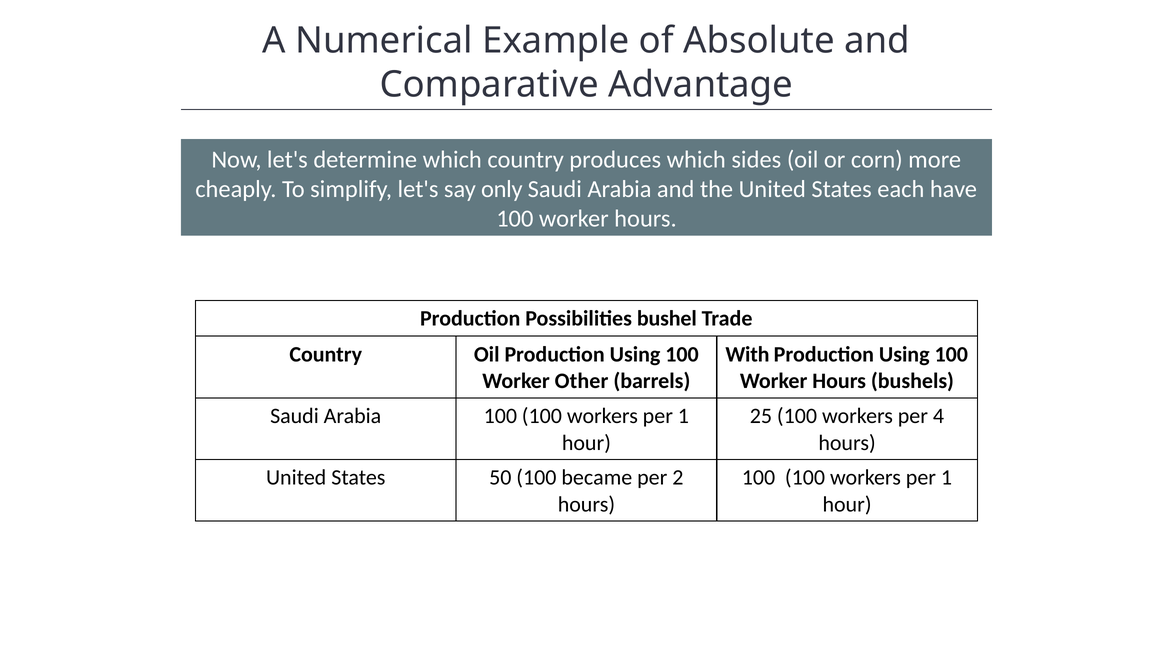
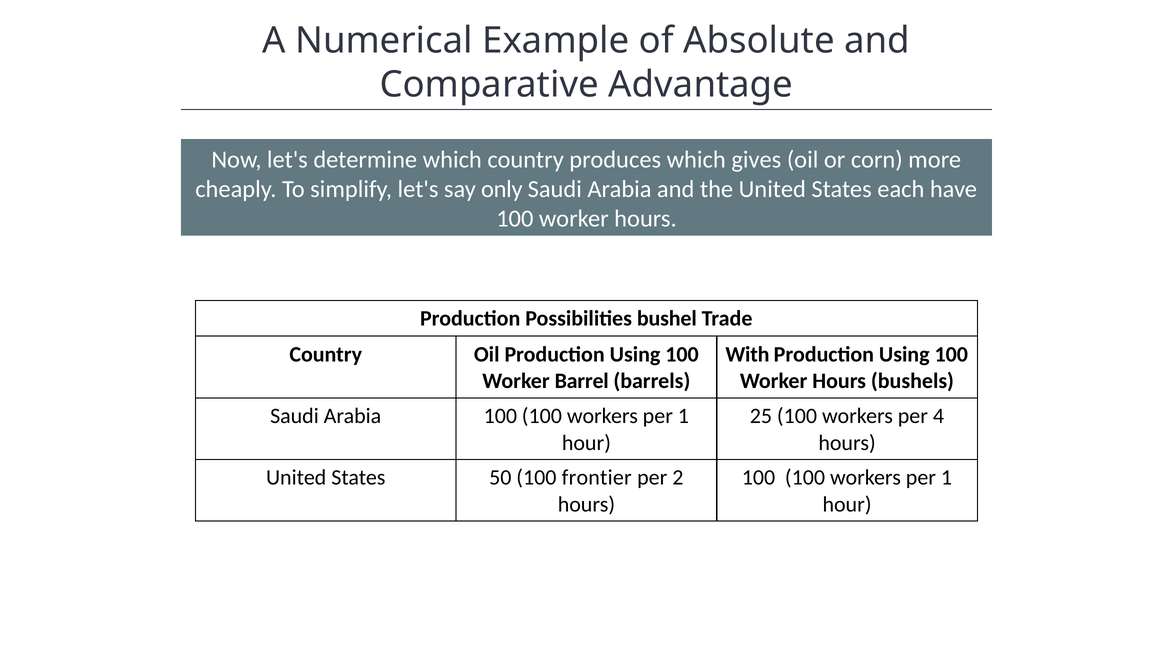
sides: sides -> gives
Other: Other -> Barrel
became: became -> frontier
